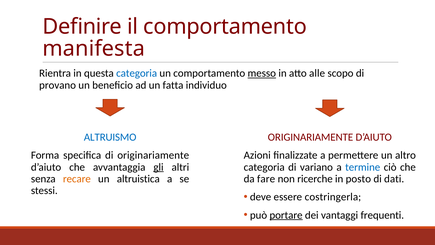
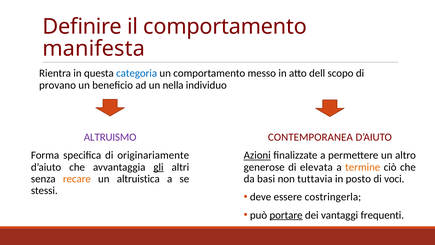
messo underline: present -> none
alle: alle -> dell
fatta: fatta -> nella
ORIGINARIAMENTE at (310, 137): ORIGINARIAMENTE -> CONTEMPORANEA
ALTRUISMO colour: blue -> purple
Azioni underline: none -> present
categoria at (264, 167): categoria -> generose
variano: variano -> elevata
termine colour: blue -> orange
fare: fare -> basi
ricerche: ricerche -> tuttavia
dati: dati -> voci
